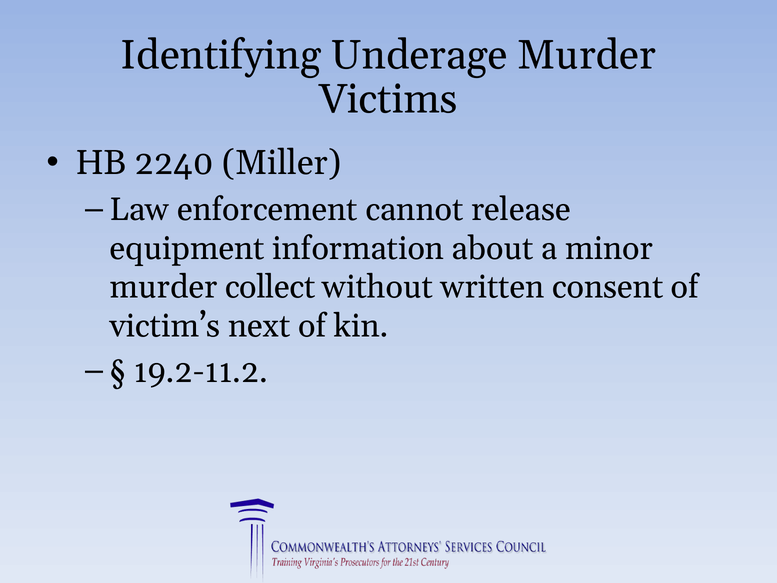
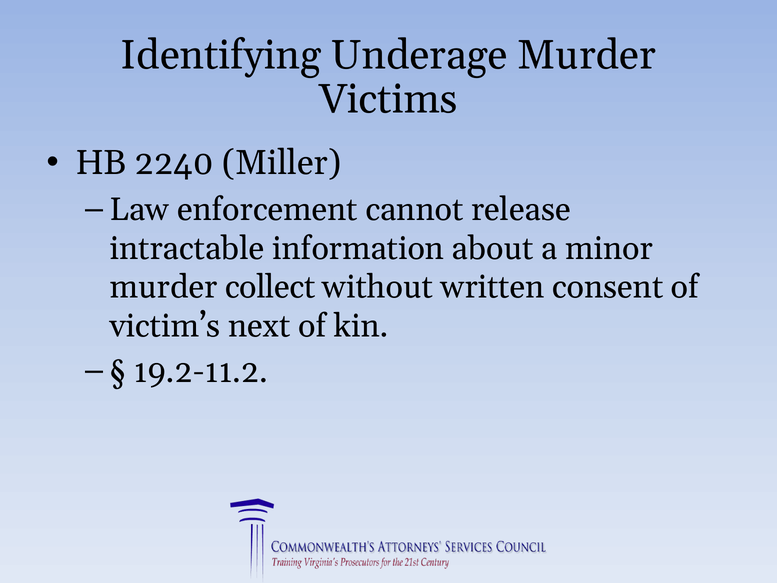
equipment: equipment -> intractable
